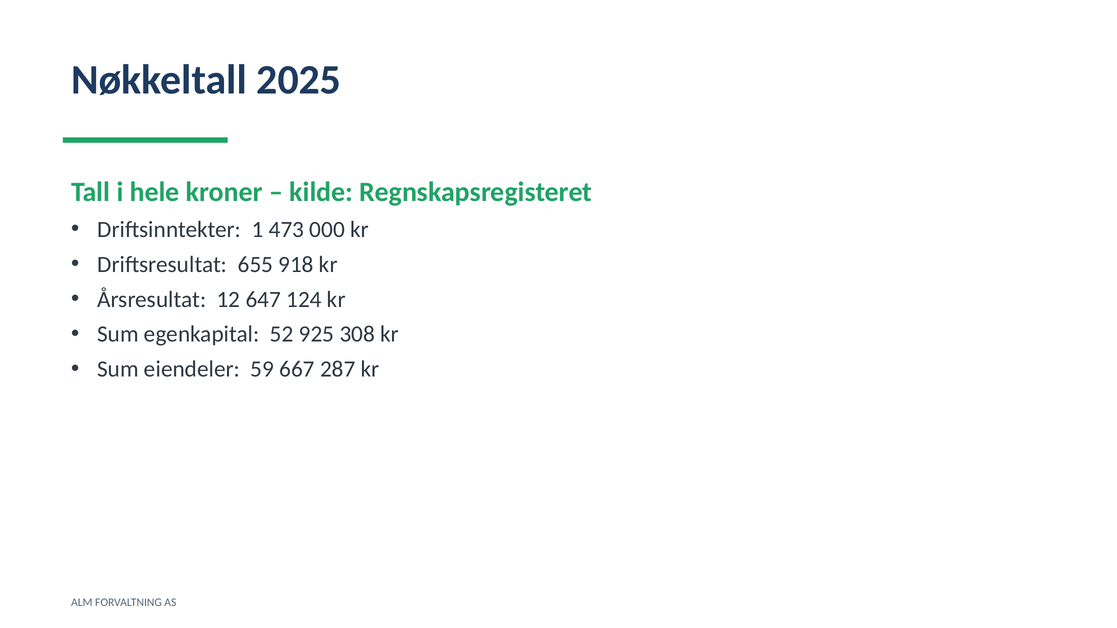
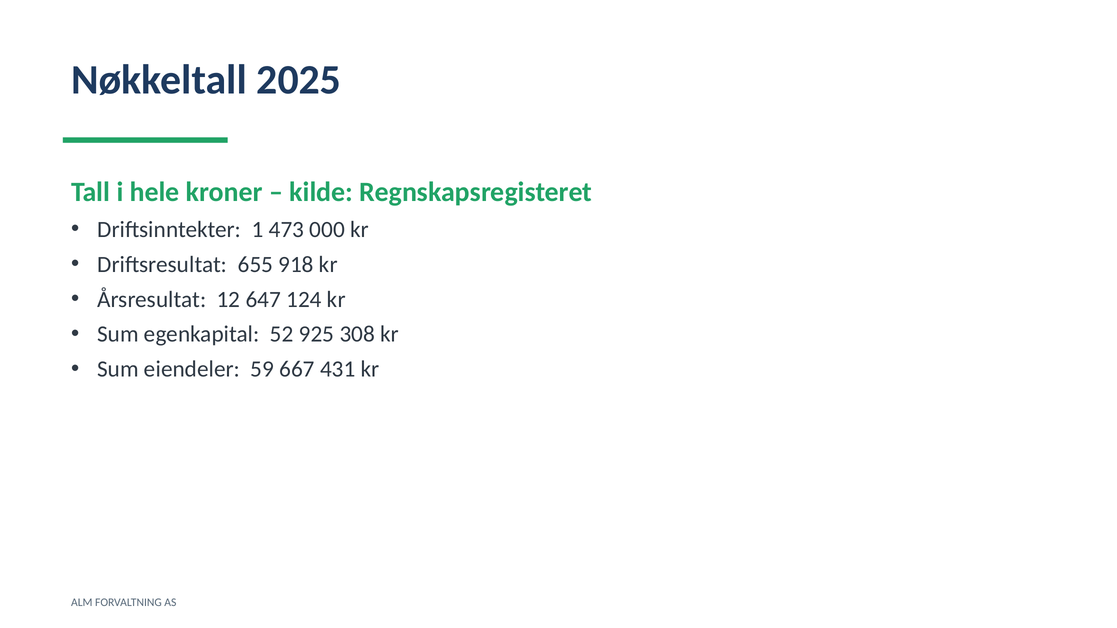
287: 287 -> 431
